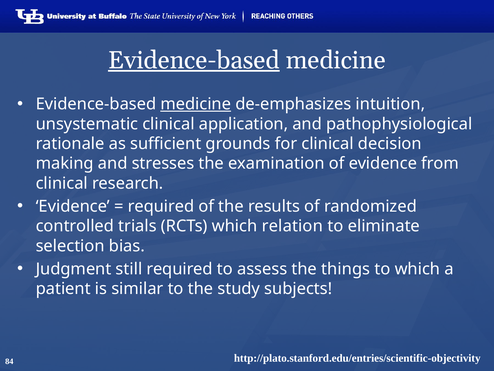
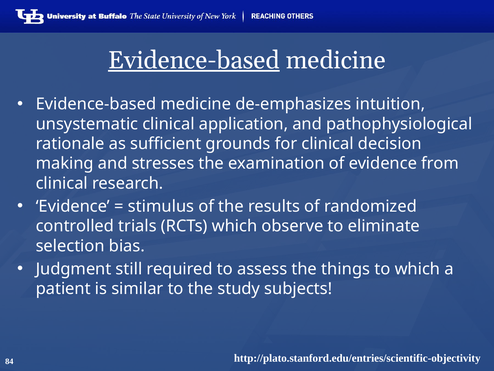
medicine at (196, 104) underline: present -> none
required at (161, 206): required -> stimulus
relation: relation -> observe
